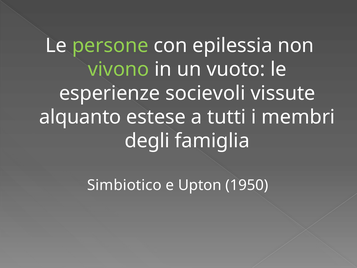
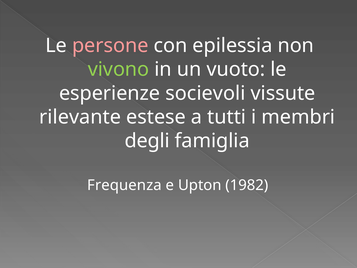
persone colour: light green -> pink
alquanto: alquanto -> rilevante
Simbiotico: Simbiotico -> Frequenza
1950: 1950 -> 1982
